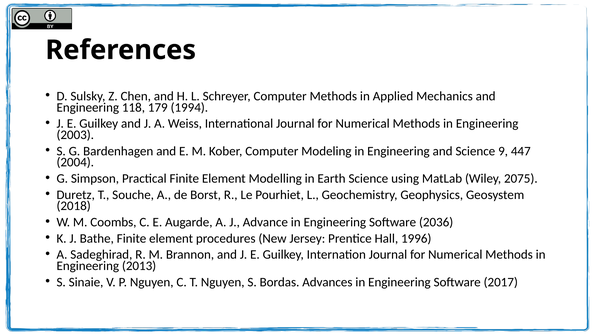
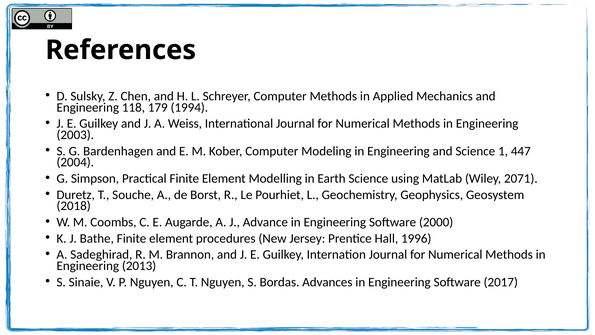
9: 9 -> 1
2075: 2075 -> 2071
2036: 2036 -> 2000
